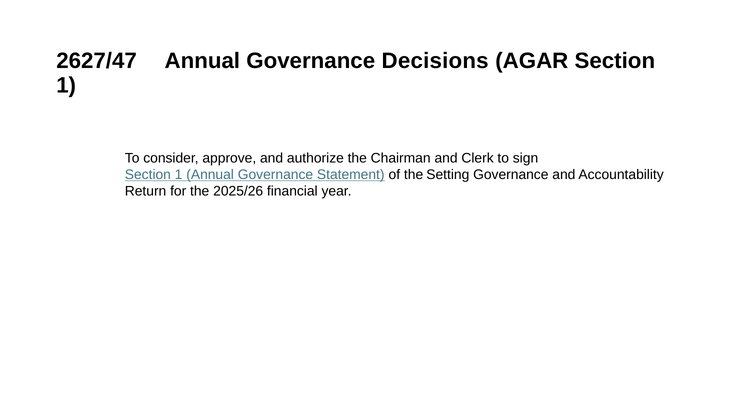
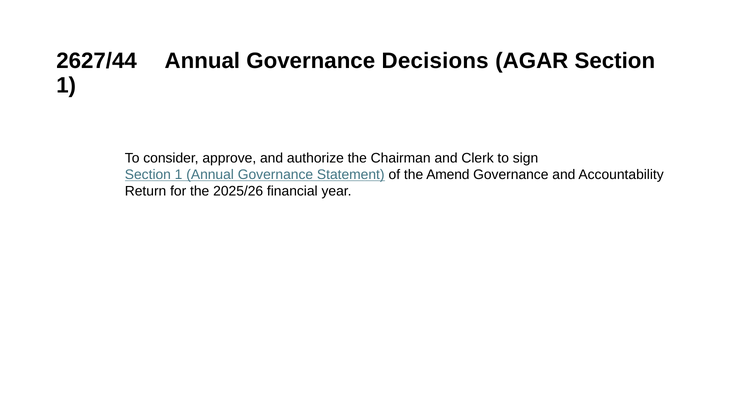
2627/47: 2627/47 -> 2627/44
Setting: Setting -> Amend
